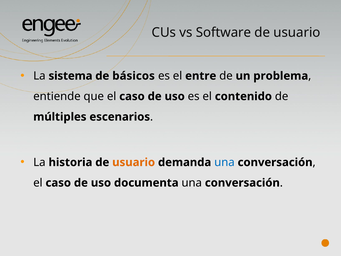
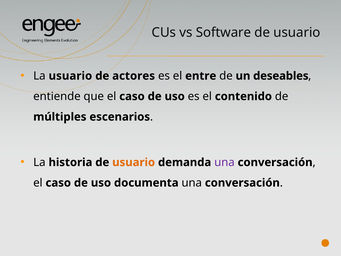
La sistema: sistema -> usuario
básicos: básicos -> actores
problema: problema -> deseables
una at (224, 162) colour: blue -> purple
